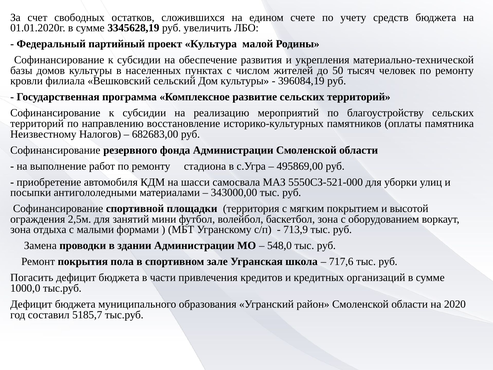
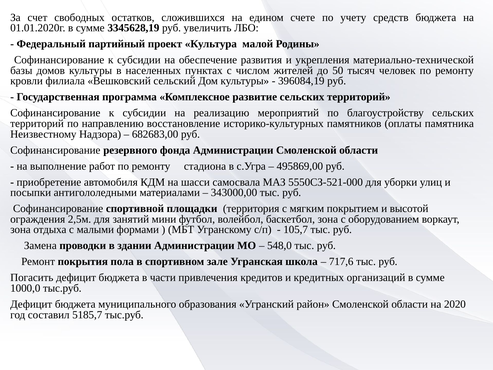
Налогов: Налогов -> Надзора
713,9: 713,9 -> 105,7
